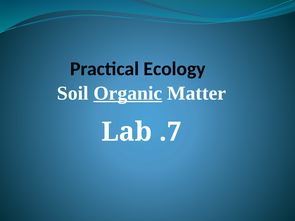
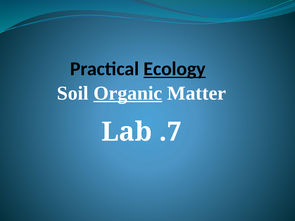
Ecology underline: none -> present
